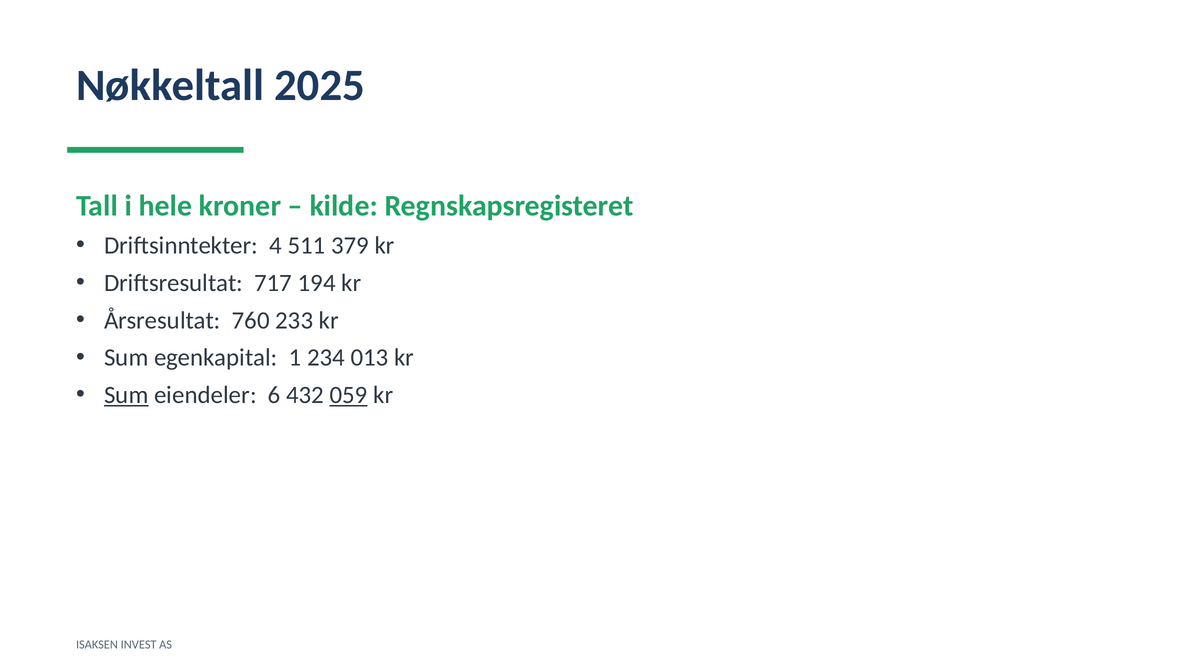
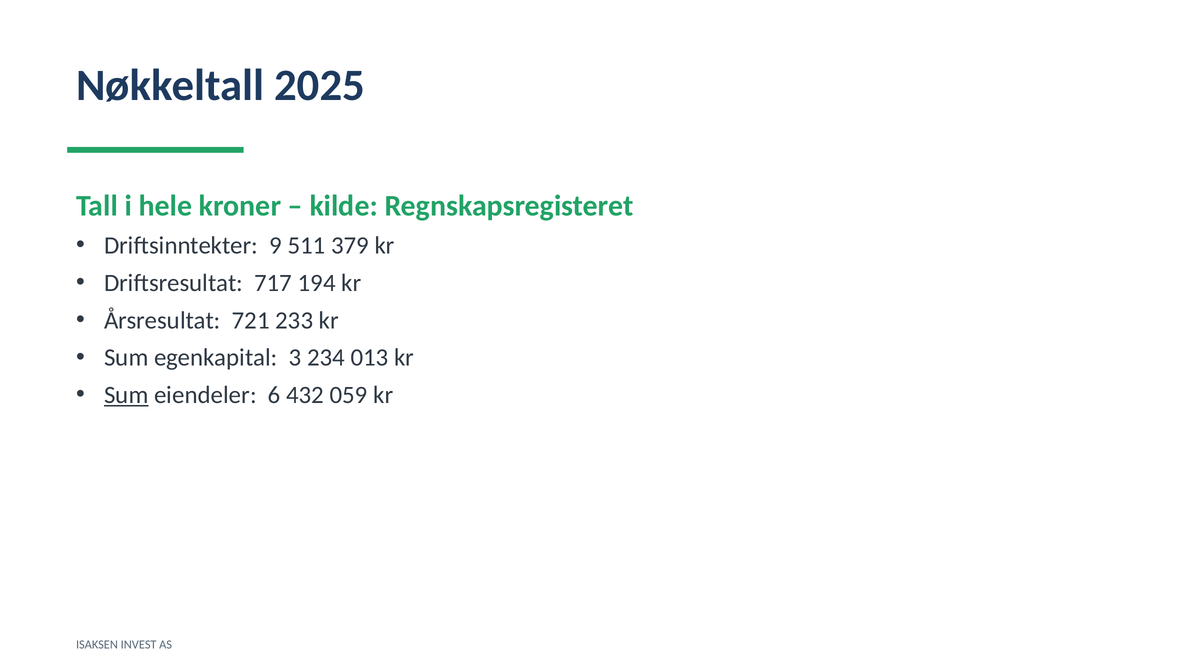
4: 4 -> 9
760: 760 -> 721
1: 1 -> 3
059 underline: present -> none
